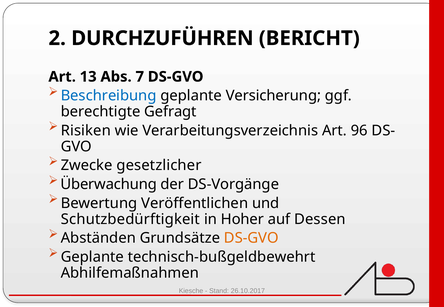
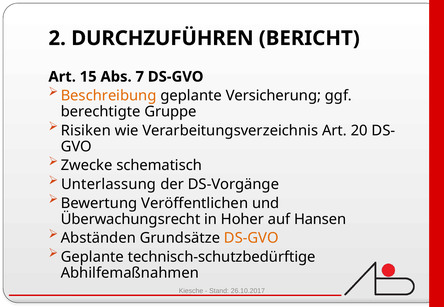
13: 13 -> 15
Beschreibung colour: blue -> orange
Gefragt: Gefragt -> Gruppe
96: 96 -> 20
gesetzlicher: gesetzlicher -> schematisch
Überwachung: Überwachung -> Unterlassung
Schutzbedürftigkeit: Schutzbedürftigkeit -> Überwachungsrecht
Dessen: Dessen -> Hansen
technisch-bußgeldbewehrt: technisch-bußgeldbewehrt -> technisch-schutzbedürftige
